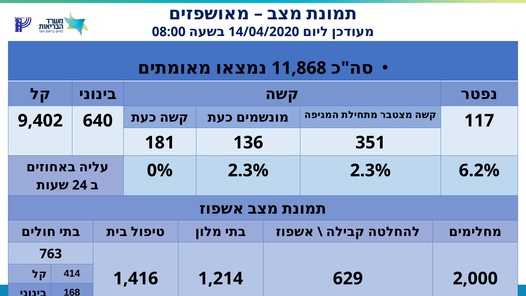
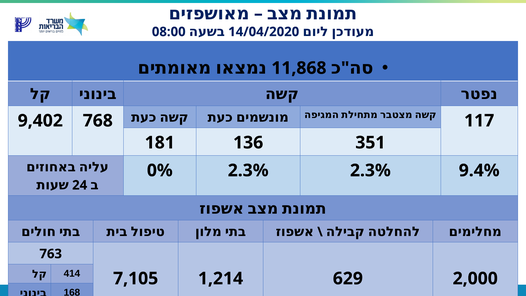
640: 640 -> 768
6.2%: 6.2% -> 9.4%
1,416: 1,416 -> 7,105
